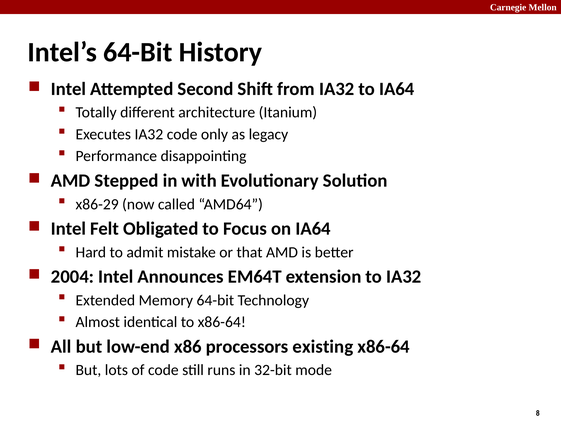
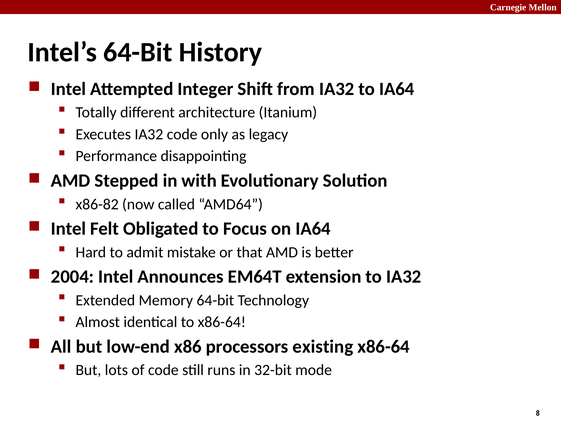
Second: Second -> Integer
x86-29: x86-29 -> x86-82
